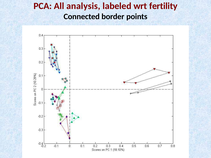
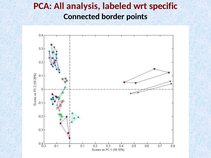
fertility: fertility -> specific
